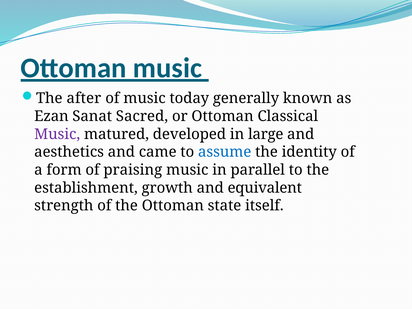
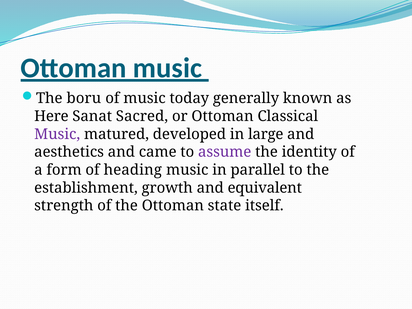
after: after -> boru
Ezan: Ezan -> Here
assume colour: blue -> purple
praising: praising -> heading
